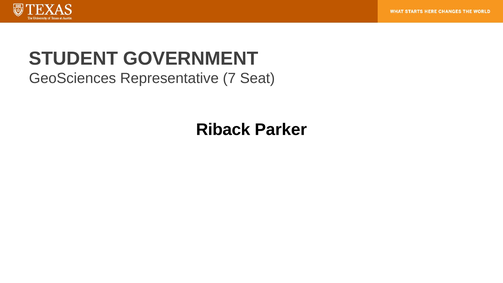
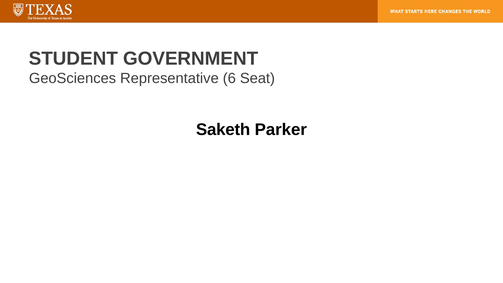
7: 7 -> 6
Riback: Riback -> Saketh
